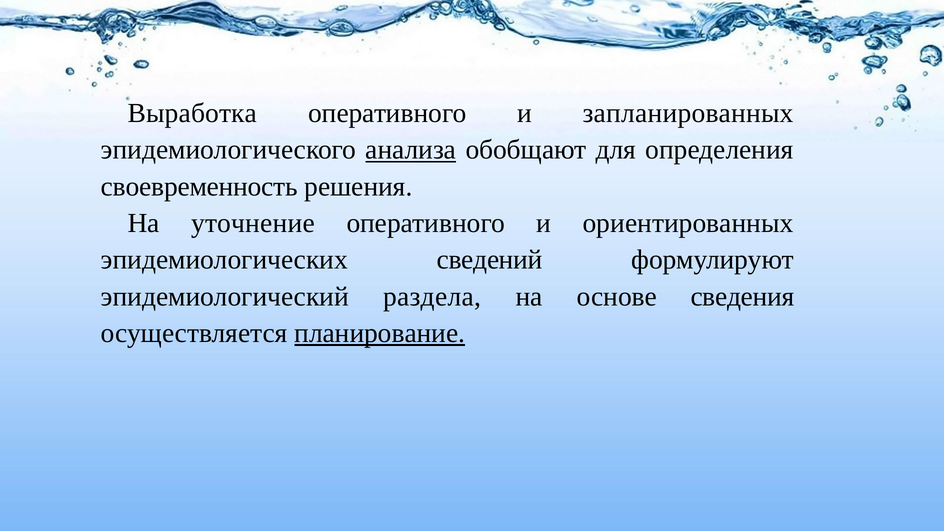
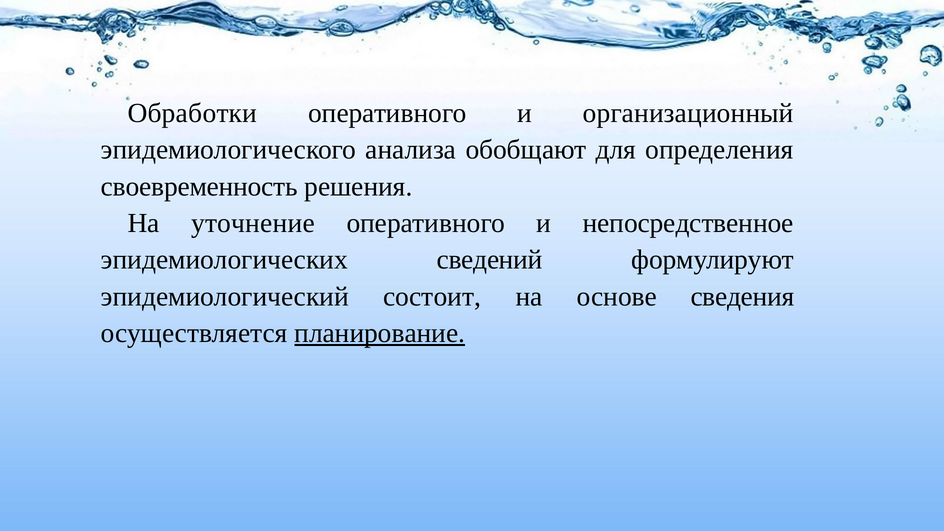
Выработка: Выработка -> Обработки
запланированных: запланированных -> организационный
анализа underline: present -> none
ориентированных: ориентированных -> непосредственное
раздела: раздела -> состоит
